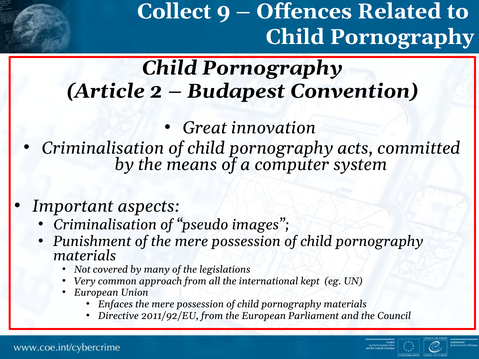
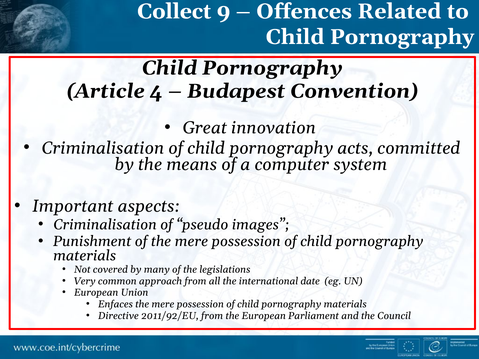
2: 2 -> 4
kept: kept -> date
